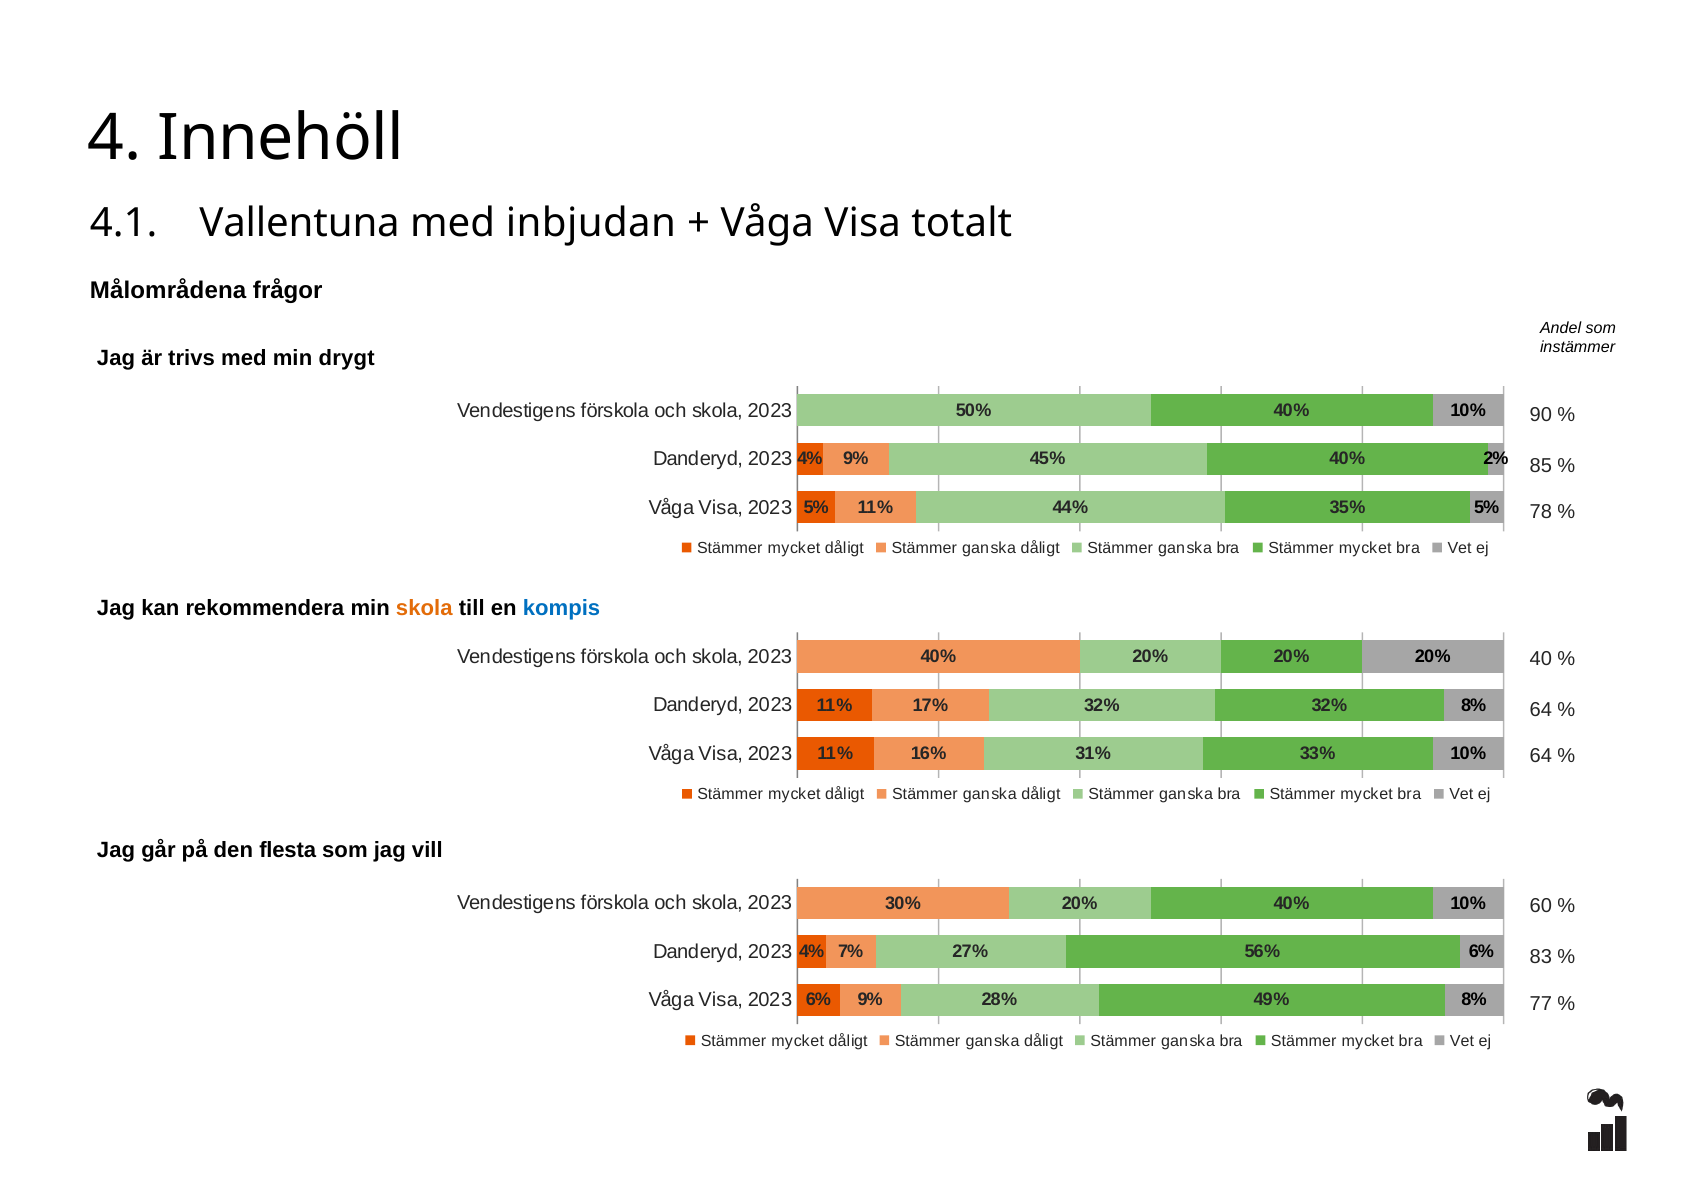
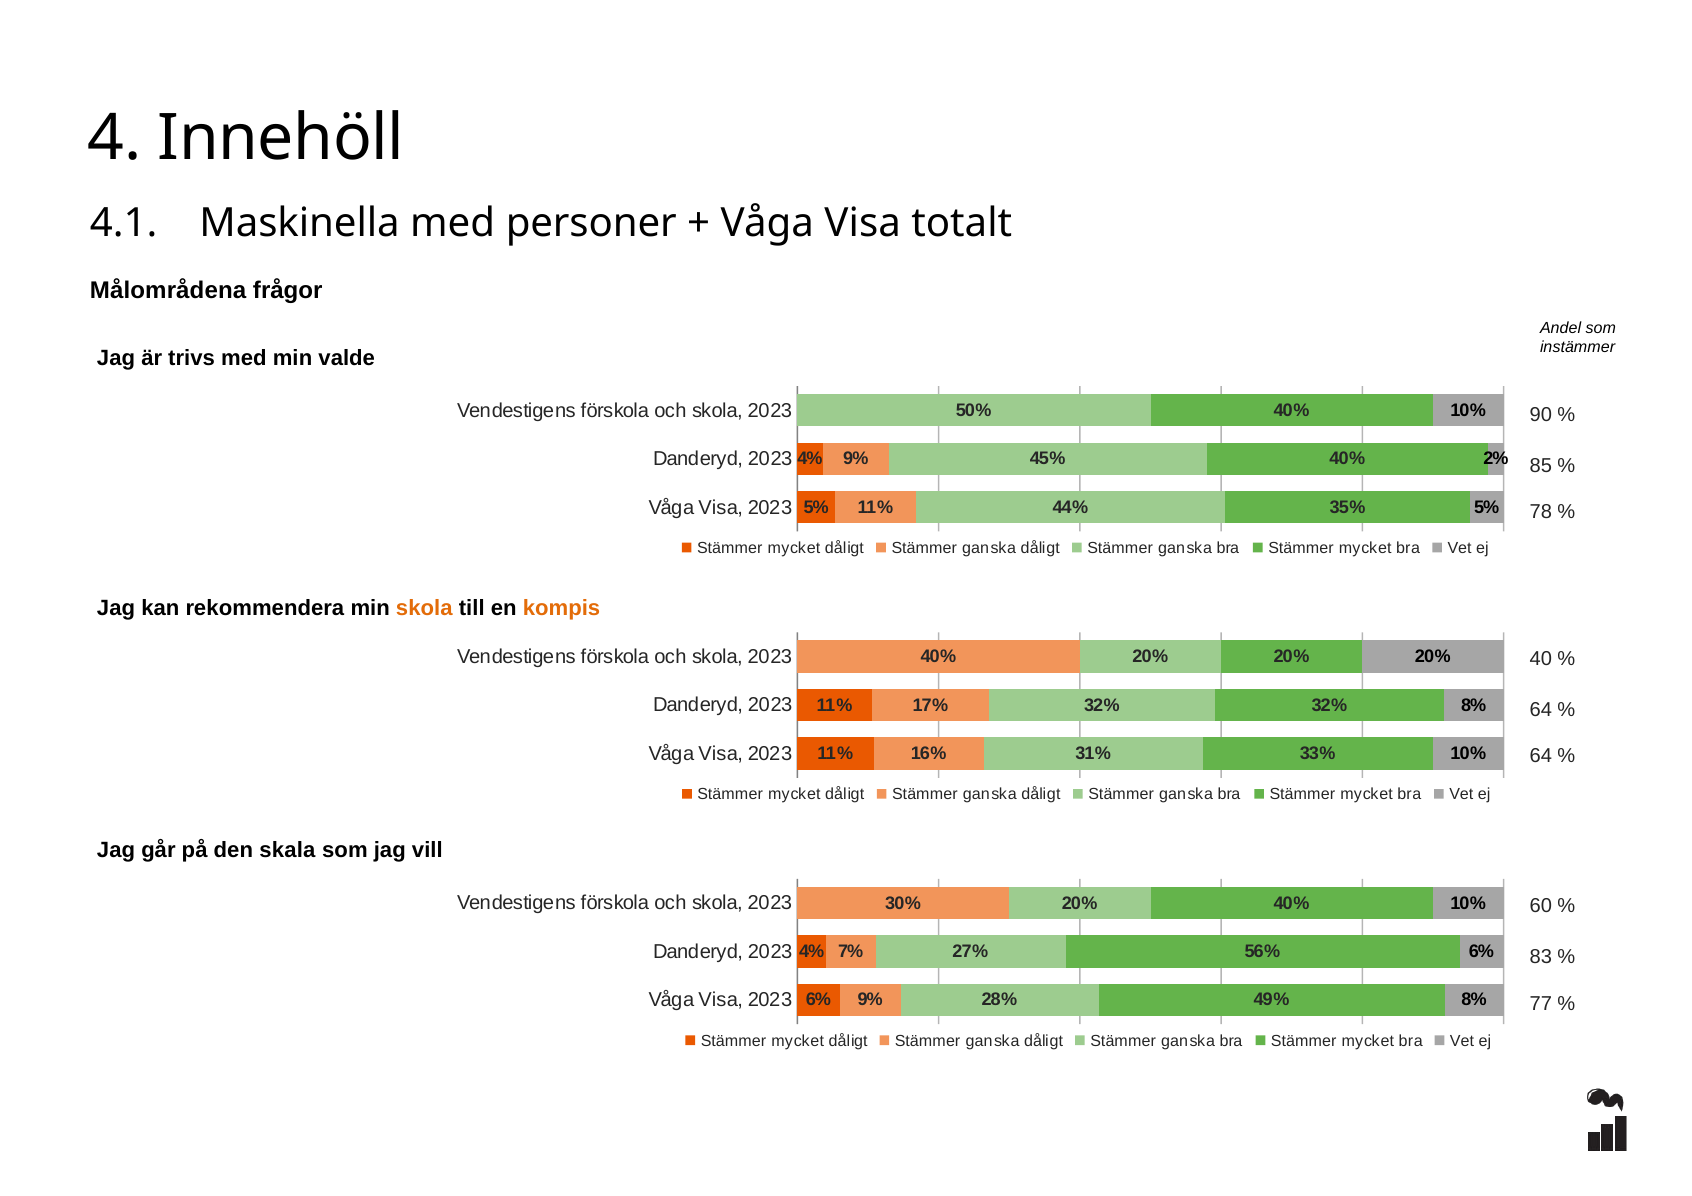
Vallentuna: Vallentuna -> Maskinella
inbjudan: inbjudan -> personer
drygt: drygt -> valde
kompis colour: blue -> orange
flesta: flesta -> skala
